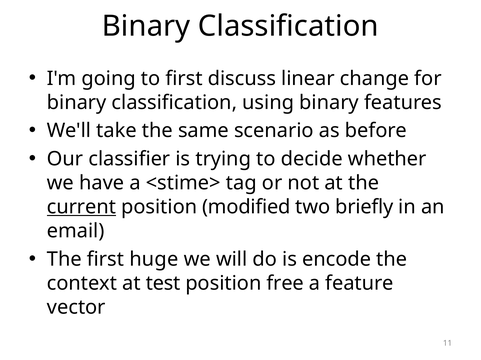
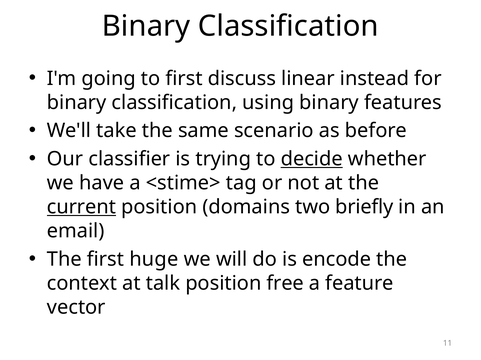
change: change -> instead
decide underline: none -> present
modified: modified -> domains
test: test -> talk
